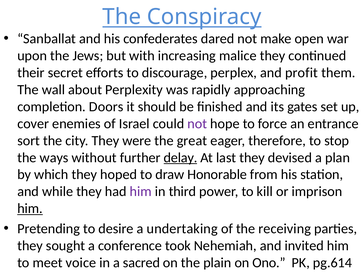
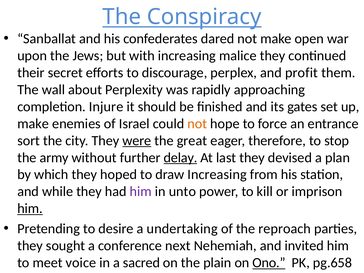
Doors: Doors -> Injure
cover at (33, 124): cover -> make
not at (197, 124) colour: purple -> orange
were underline: none -> present
ways: ways -> army
draw Honorable: Honorable -> Increasing
third: third -> unto
receiving: receiving -> reproach
took: took -> next
Ono underline: none -> present
pg.614: pg.614 -> pg.658
